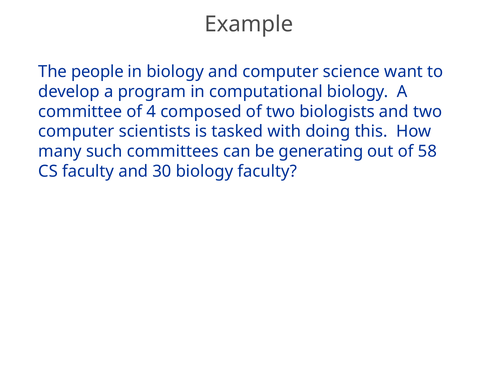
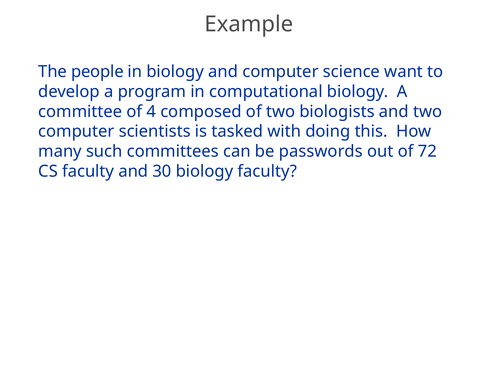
generating: generating -> passwords
58: 58 -> 72
